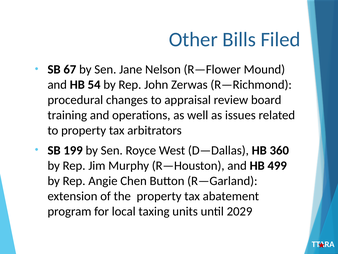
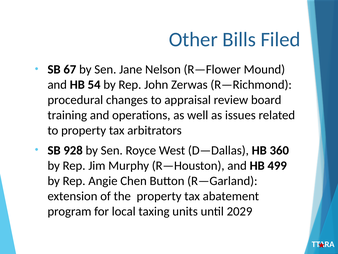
199: 199 -> 928
